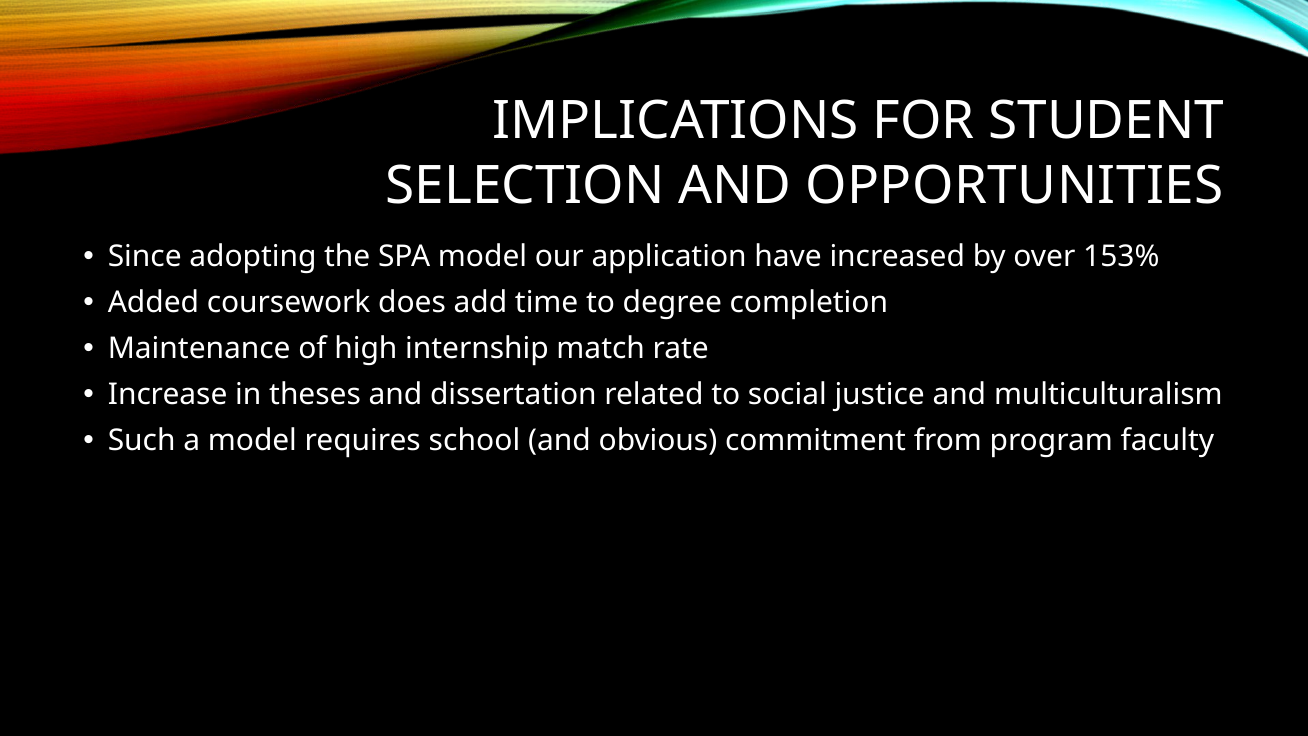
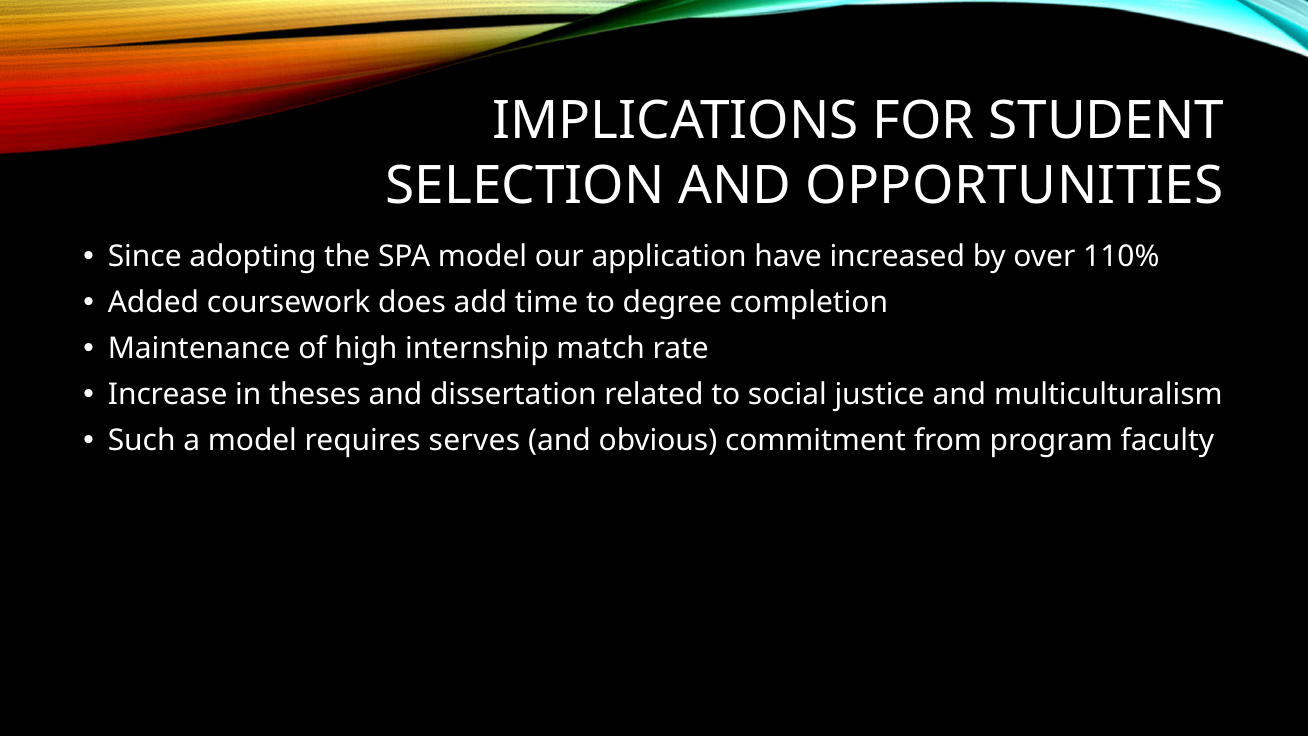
153%: 153% -> 110%
school: school -> serves
